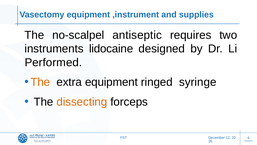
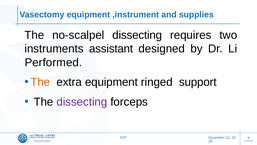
no-scalpel antiseptic: antiseptic -> dissecting
lidocaine: lidocaine -> assistant
syringe: syringe -> support
dissecting at (82, 102) colour: orange -> purple
